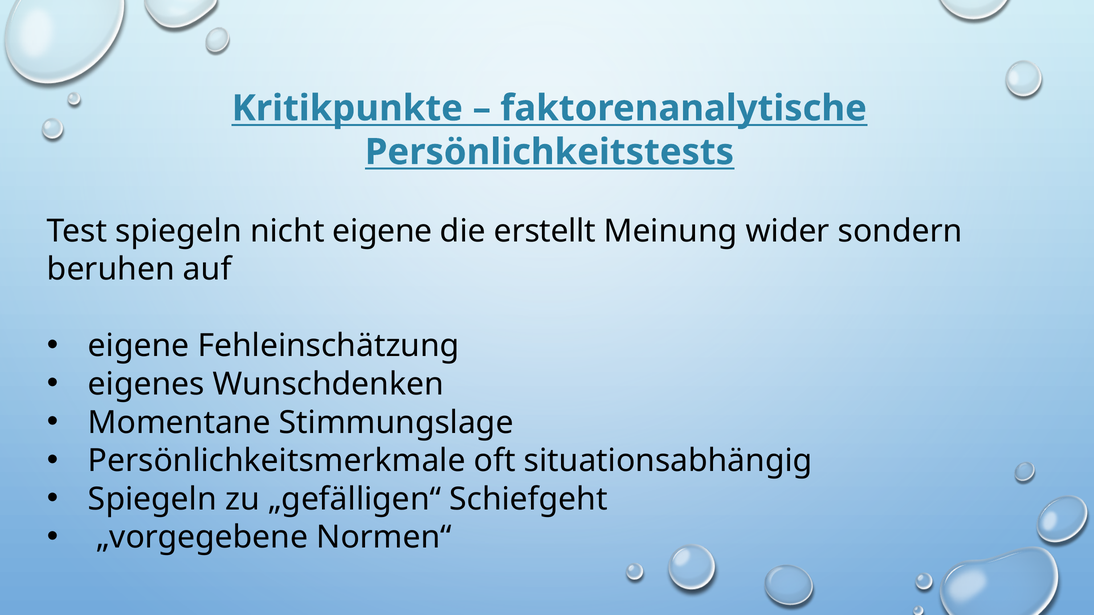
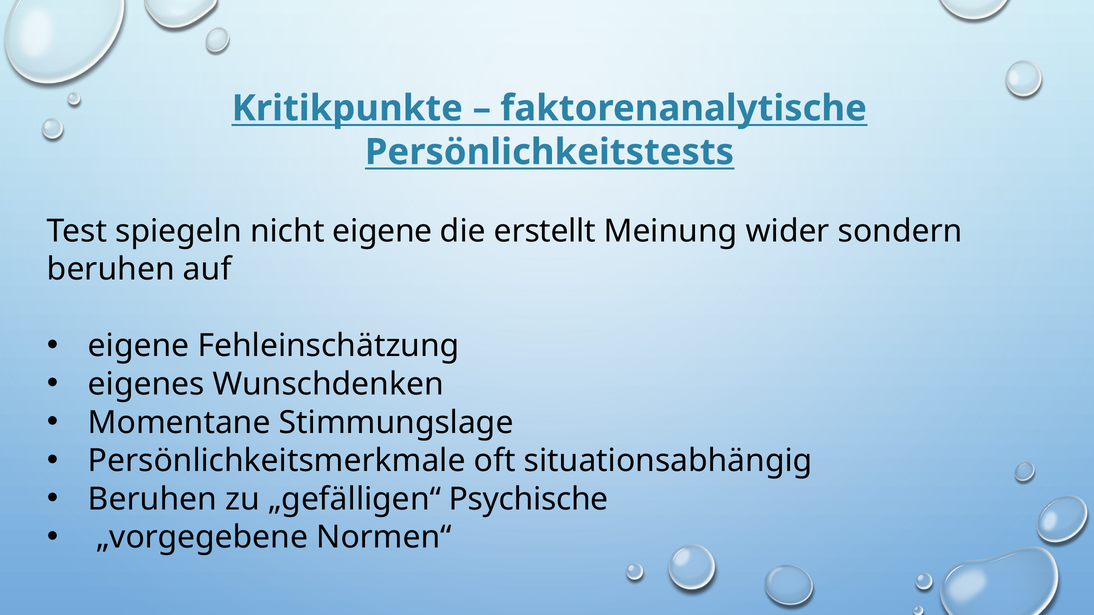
Spiegeln at (152, 499): Spiegeln -> Beruhen
Schiefgeht: Schiefgeht -> Psychische
